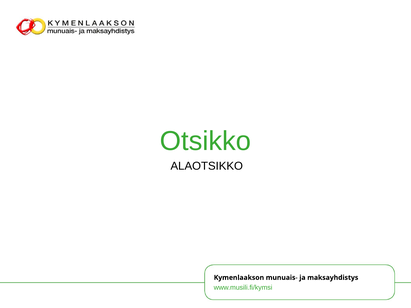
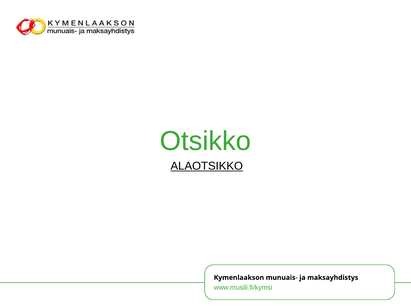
ALAOTSIKKO underline: none -> present
